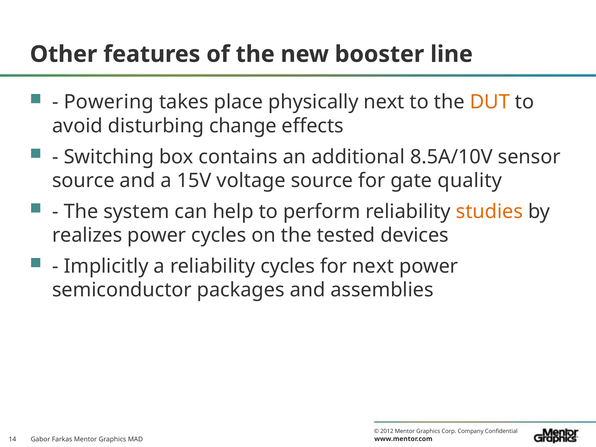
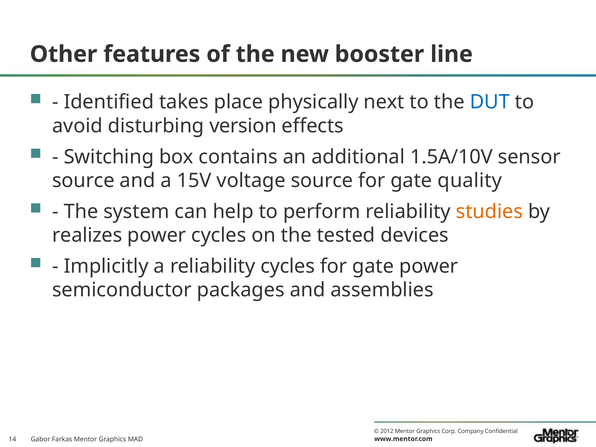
Powering: Powering -> Identified
DUT colour: orange -> blue
change: change -> version
8.5A/10V: 8.5A/10V -> 1.5A/10V
next at (373, 266): next -> gate
